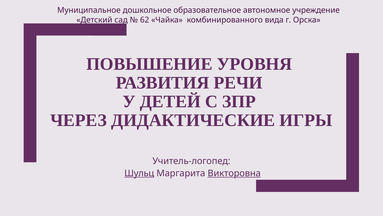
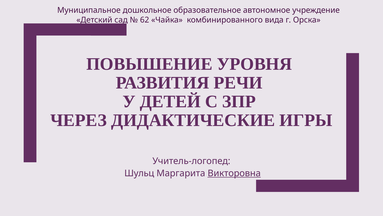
Шульц underline: present -> none
